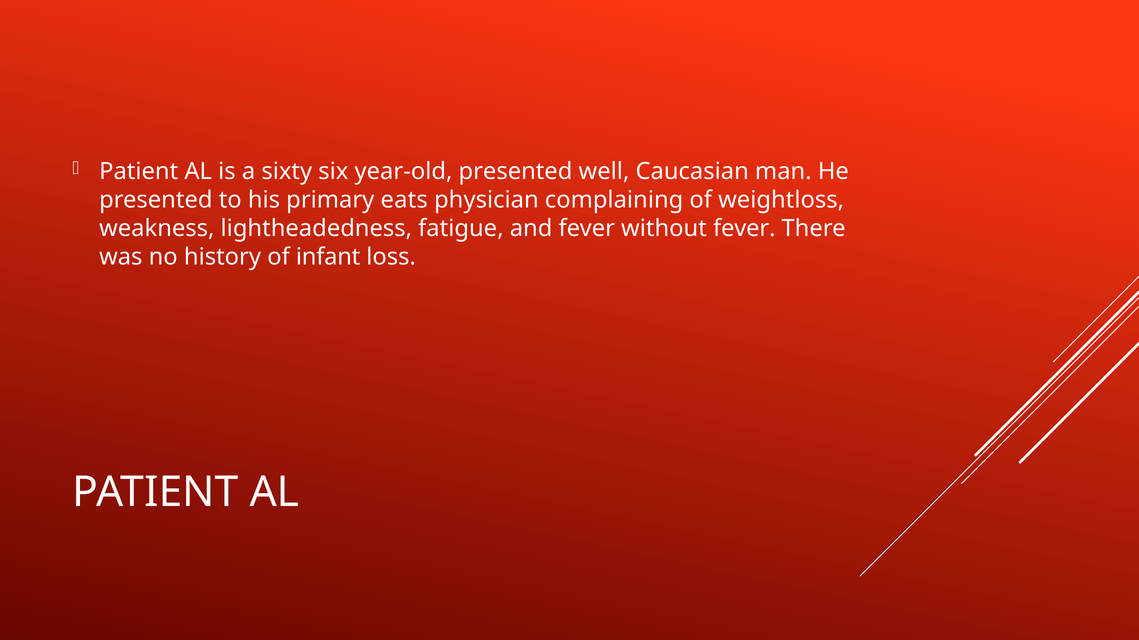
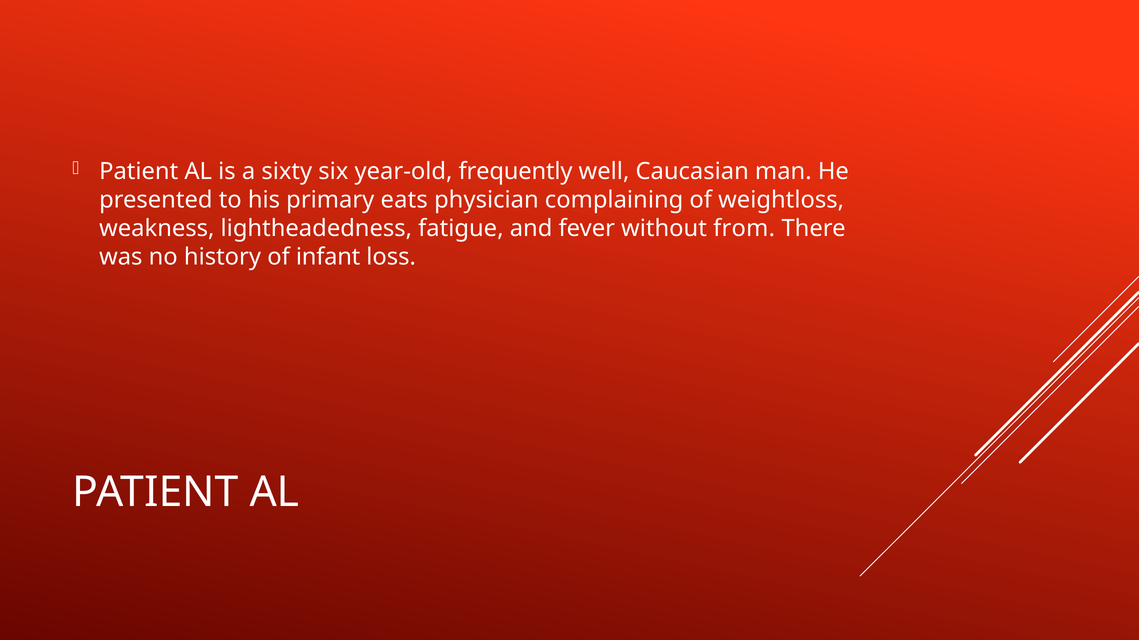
year-old presented: presented -> frequently
without fever: fever -> from
